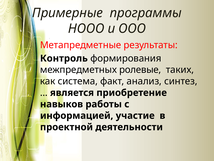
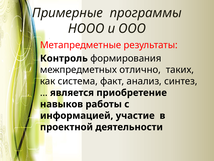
ролевые: ролевые -> отлично
